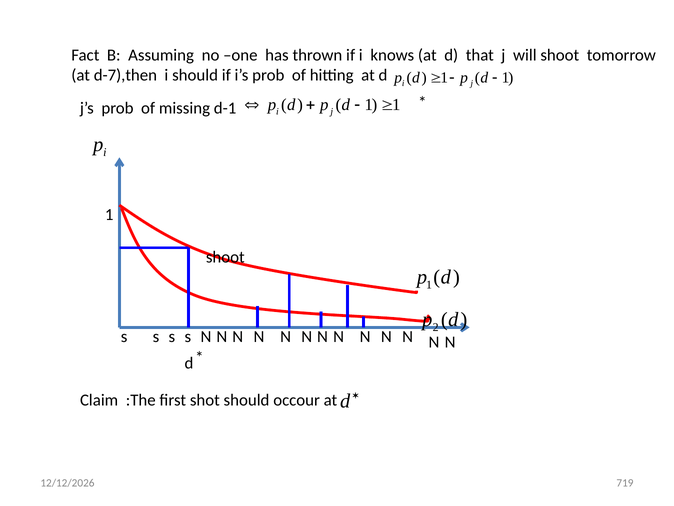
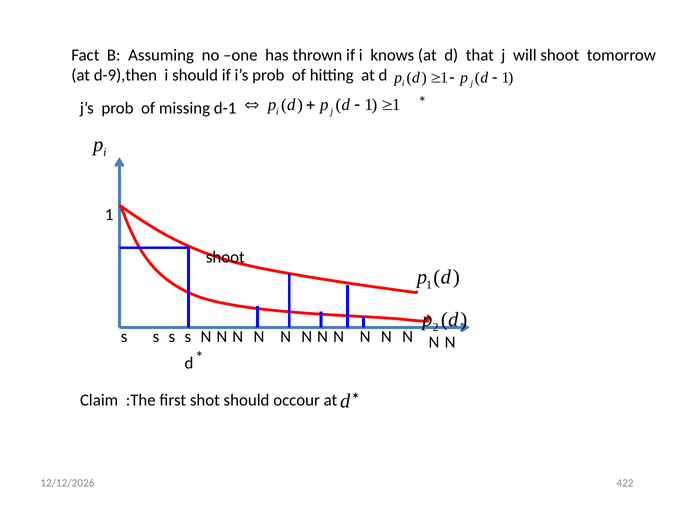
d-7),then: d-7),then -> d-9),then
719: 719 -> 422
